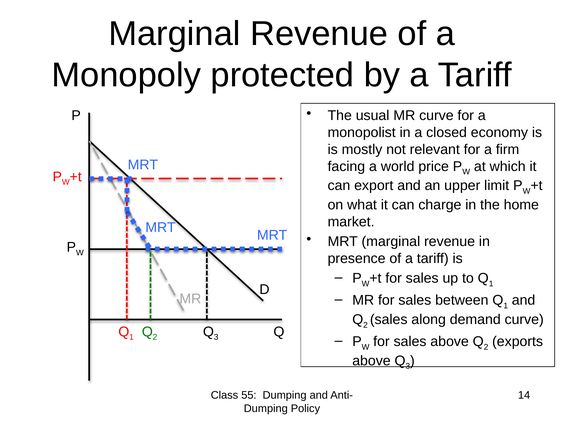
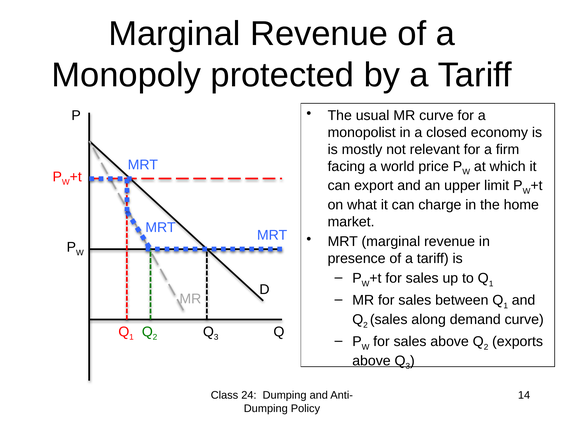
55: 55 -> 24
